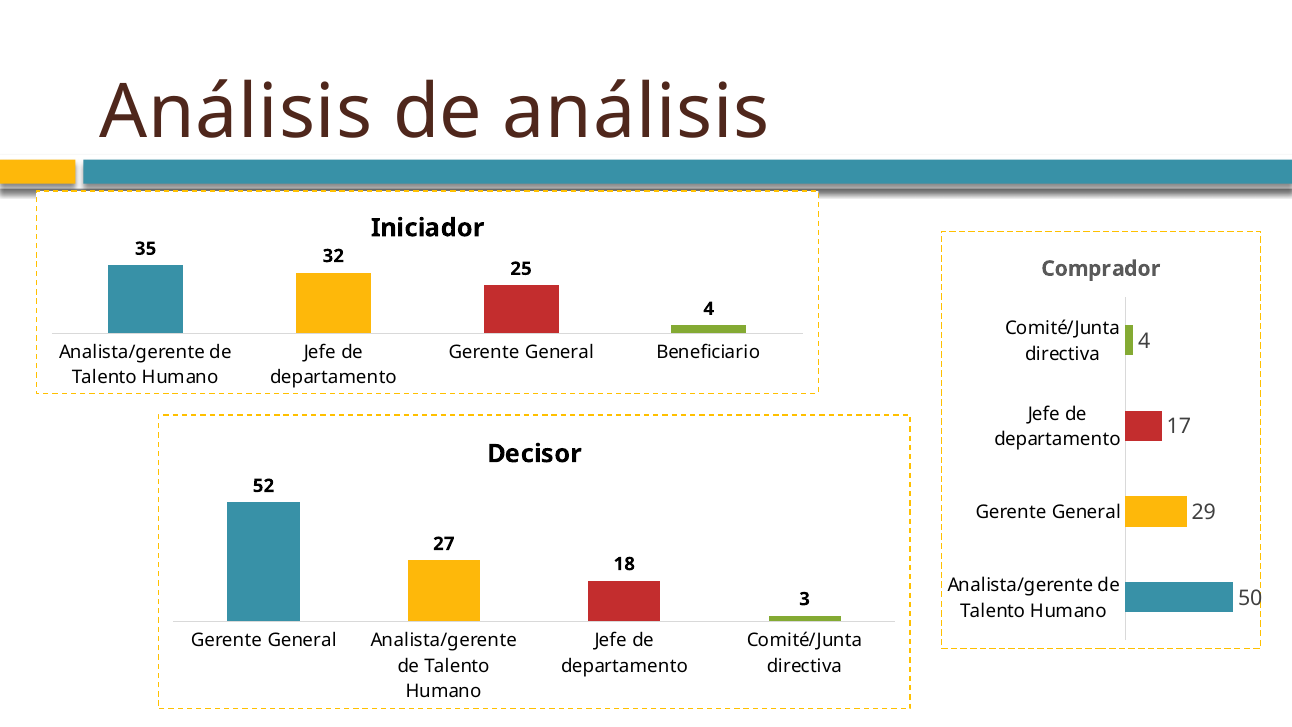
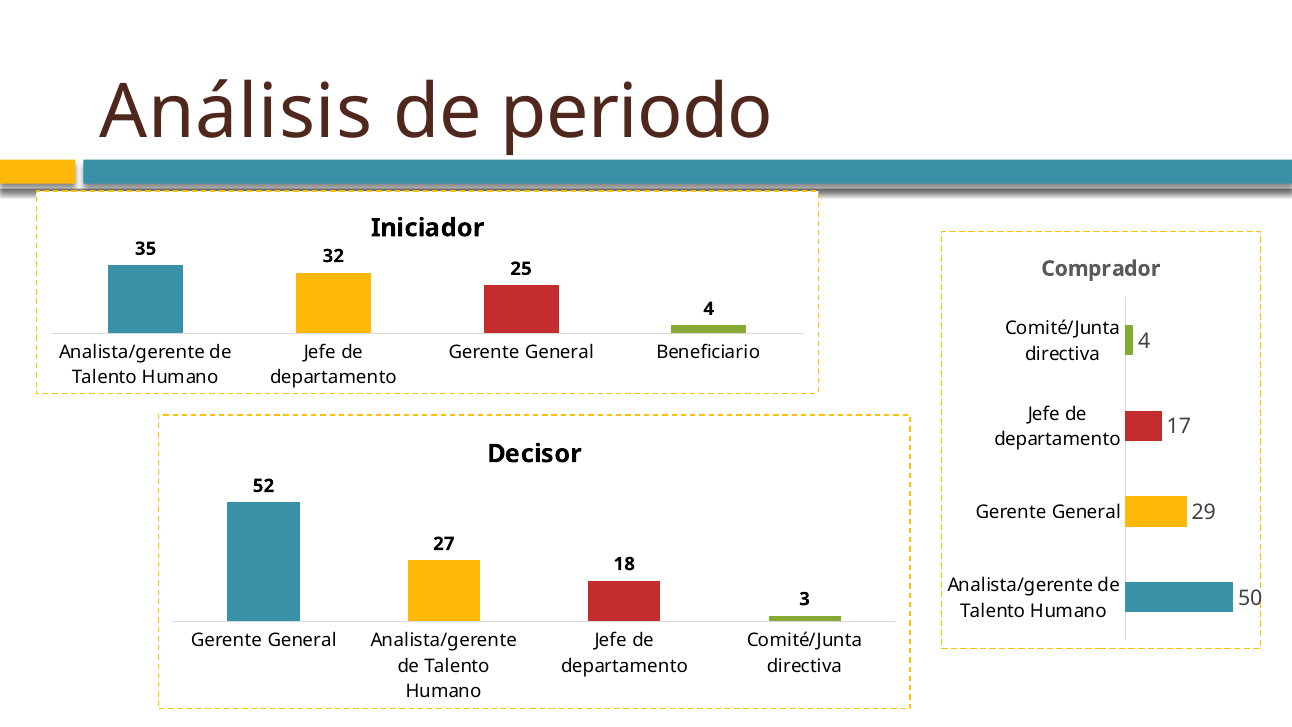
de análisis: análisis -> periodo
